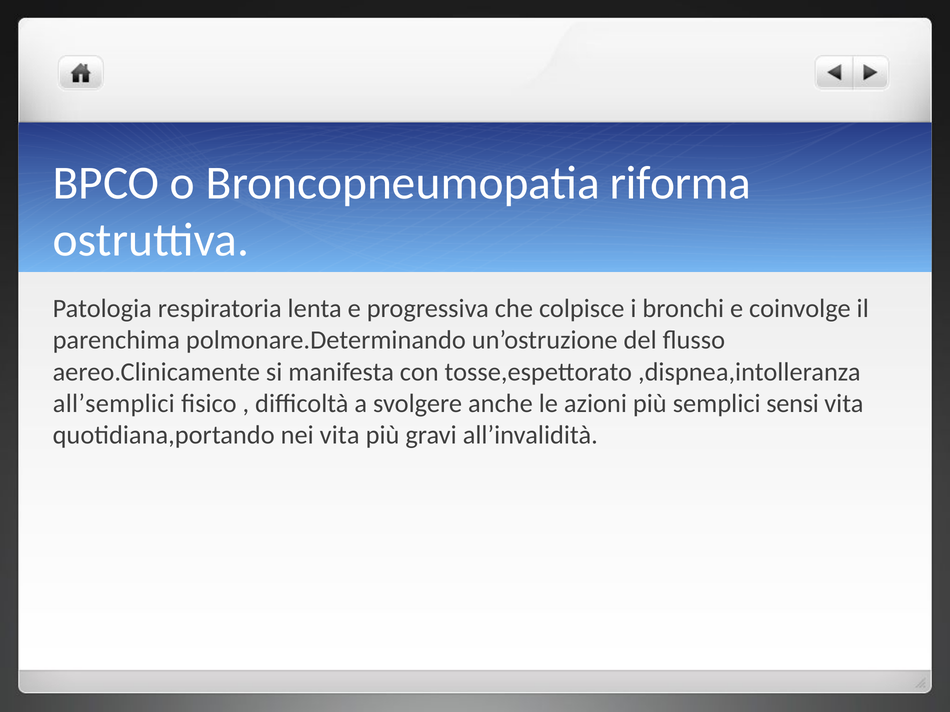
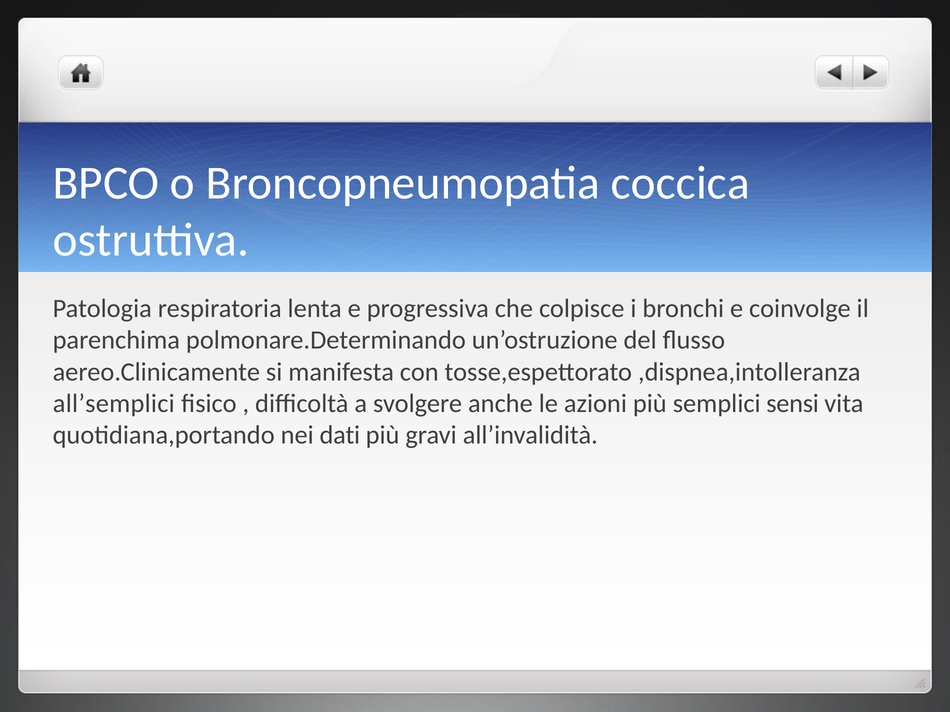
riforma: riforma -> coccica
nei vita: vita -> dati
